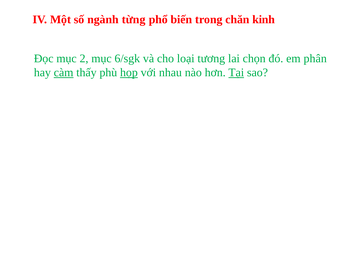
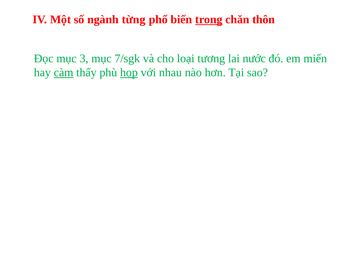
trong underline: none -> present
kinh: kinh -> thôn
2: 2 -> 3
6/sgk: 6/sgk -> 7/sgk
chọn: chọn -> nước
phân: phân -> miến
Tại underline: present -> none
